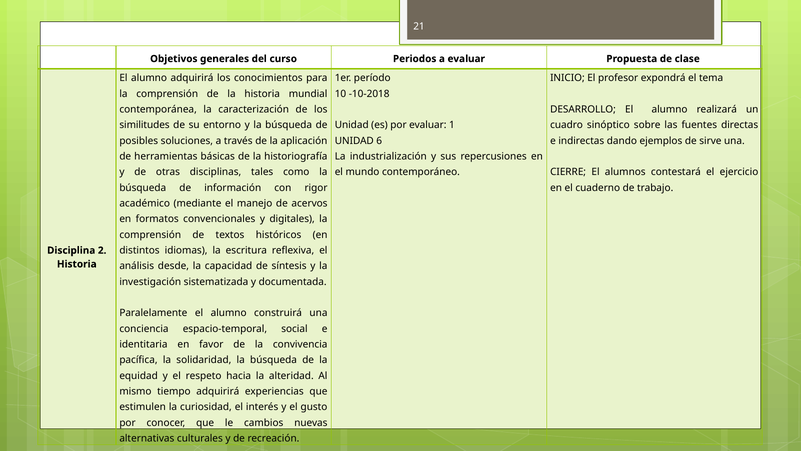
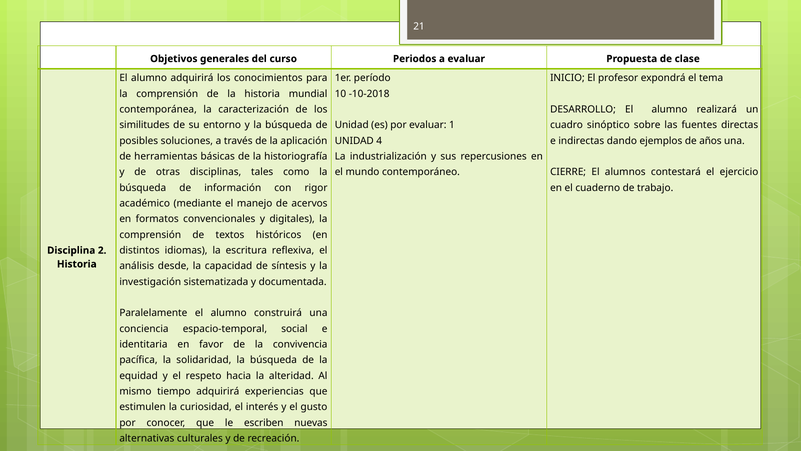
6: 6 -> 4
sirve: sirve -> años
cambios: cambios -> escriben
